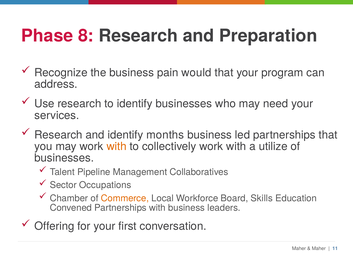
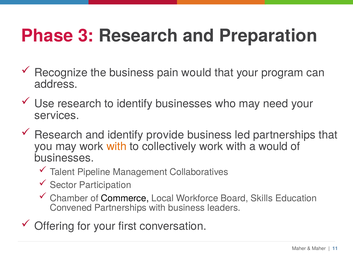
8: 8 -> 3
months: months -> provide
a utilize: utilize -> would
Occupations: Occupations -> Participation
Commerce colour: orange -> black
